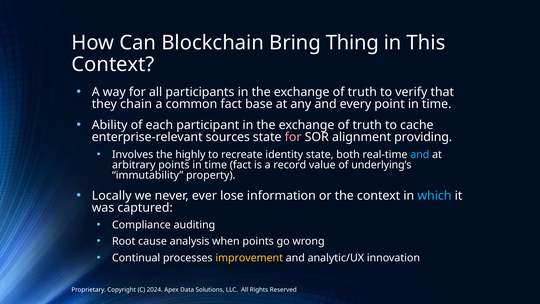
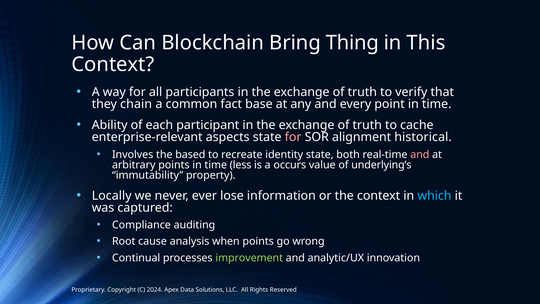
sources: sources -> aspects
providing: providing -> historical
highly: highly -> based
and at (420, 154) colour: light blue -> pink
time fact: fact -> less
record: record -> occurs
improvement colour: yellow -> light green
